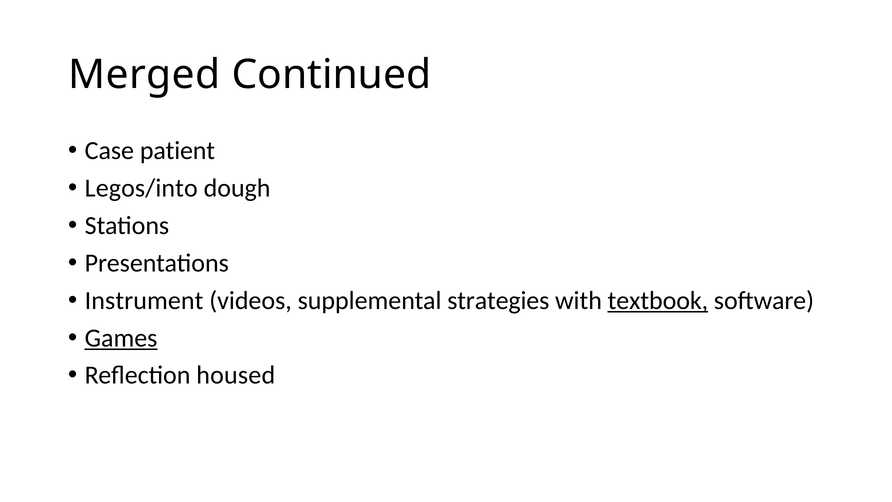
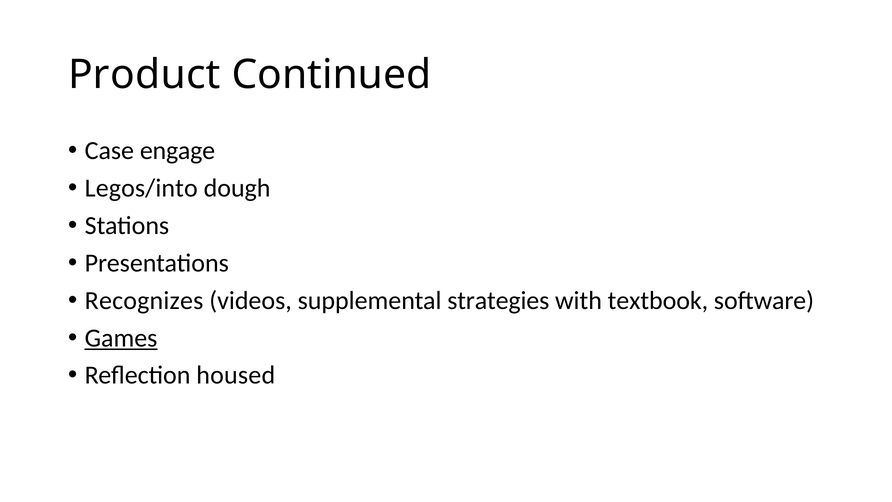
Merged: Merged -> Product
patient: patient -> engage
Instrument: Instrument -> Recognizes
textbook underline: present -> none
